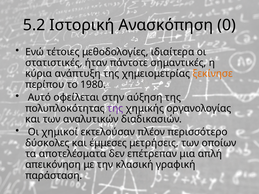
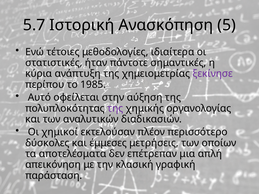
5.2: 5.2 -> 5.7
0: 0 -> 5
ξεκίνησε colour: orange -> purple
1980: 1980 -> 1985
